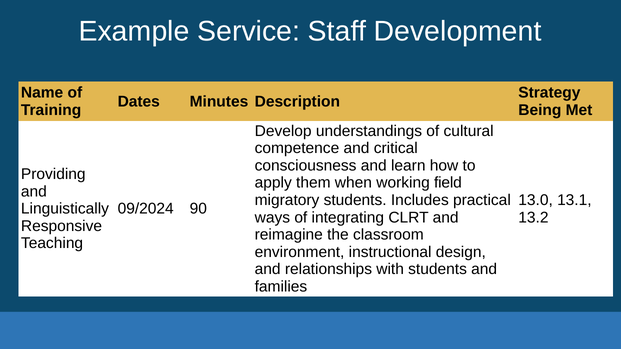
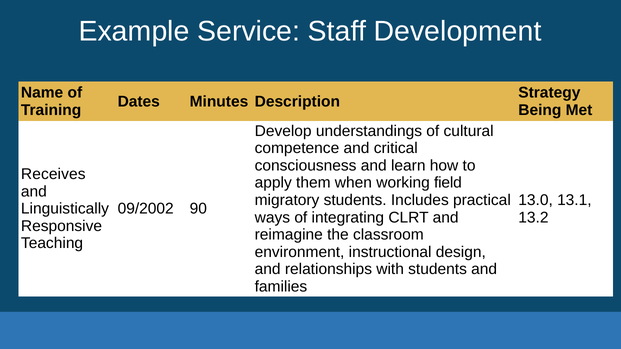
Providing: Providing -> Receives
09/2024: 09/2024 -> 09/2002
